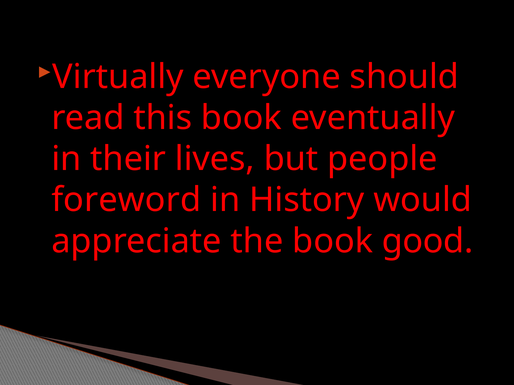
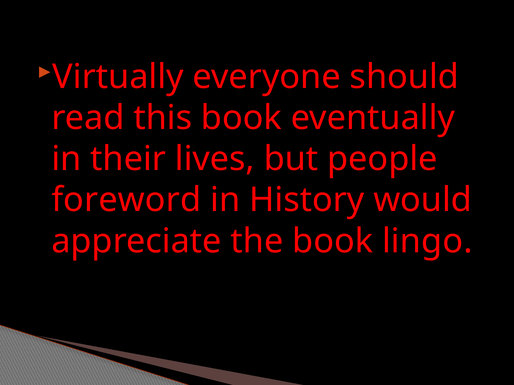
good: good -> lingo
